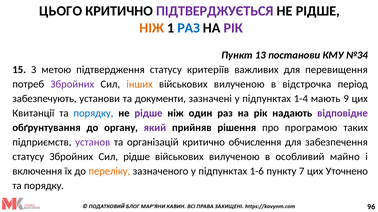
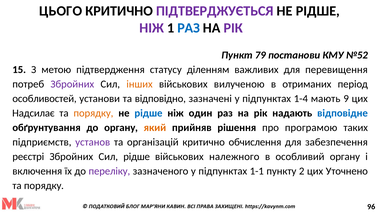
НІЖ at (152, 28) colour: orange -> purple
13: 13 -> 79
№34: №34 -> №52
критеріїв: критеріїв -> діленням
відстрочка: відстрочка -> отриманих
забезпечують: забезпечують -> особливостей
документи: документи -> відповідно
Квитанції: Квитанції -> Надсилає
порядку at (93, 113) colour: blue -> orange
рідше at (148, 113) colour: purple -> blue
відповідне colour: purple -> blue
який colour: purple -> orange
статусу at (28, 157): статусу -> реєстрі
вилученою at (234, 157): вилученою -> належного
особливий майно: майно -> органу
переліку colour: orange -> purple
1-6: 1-6 -> 1-1
7: 7 -> 2
